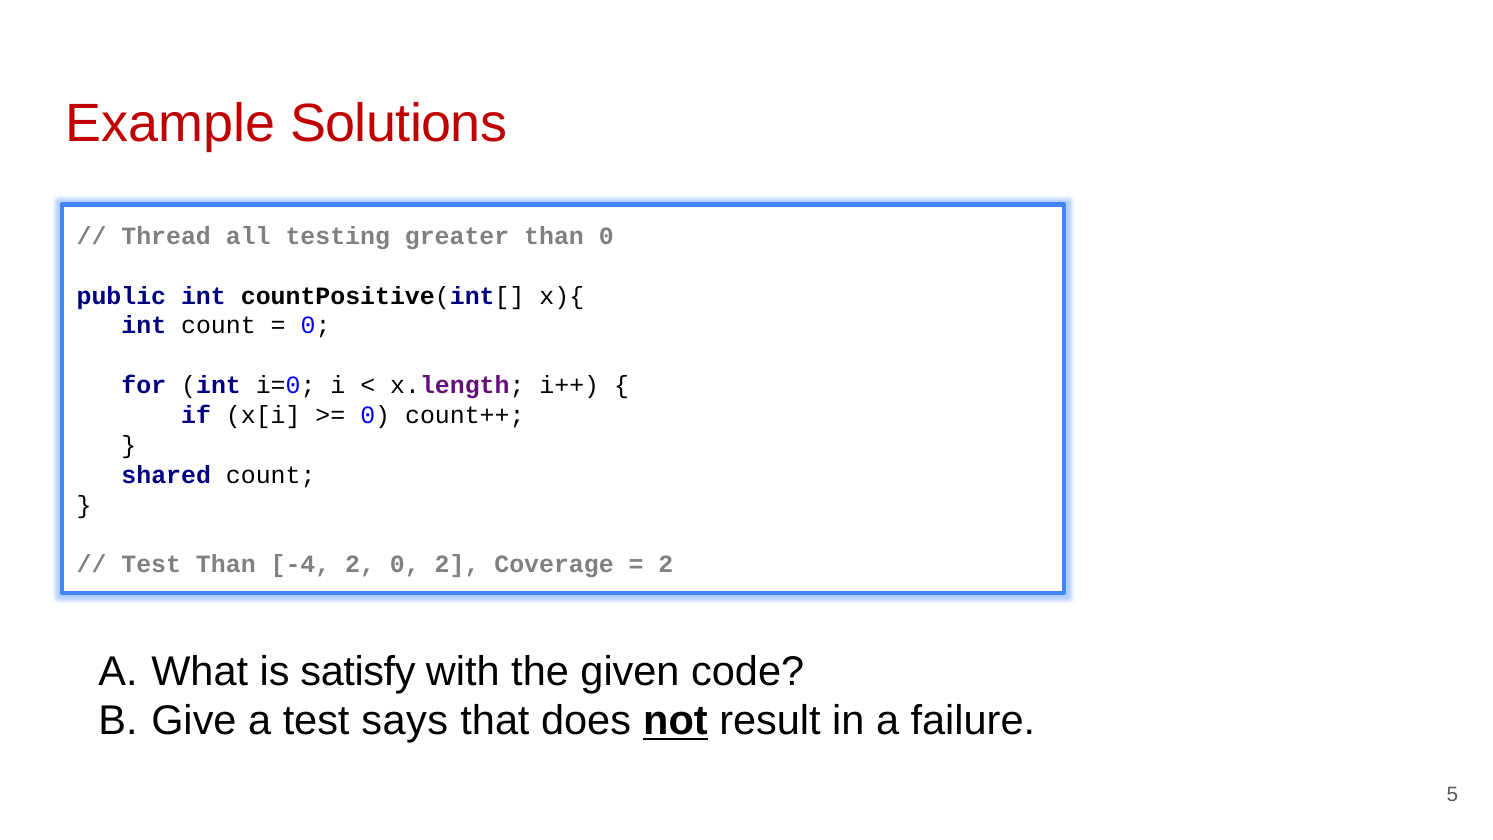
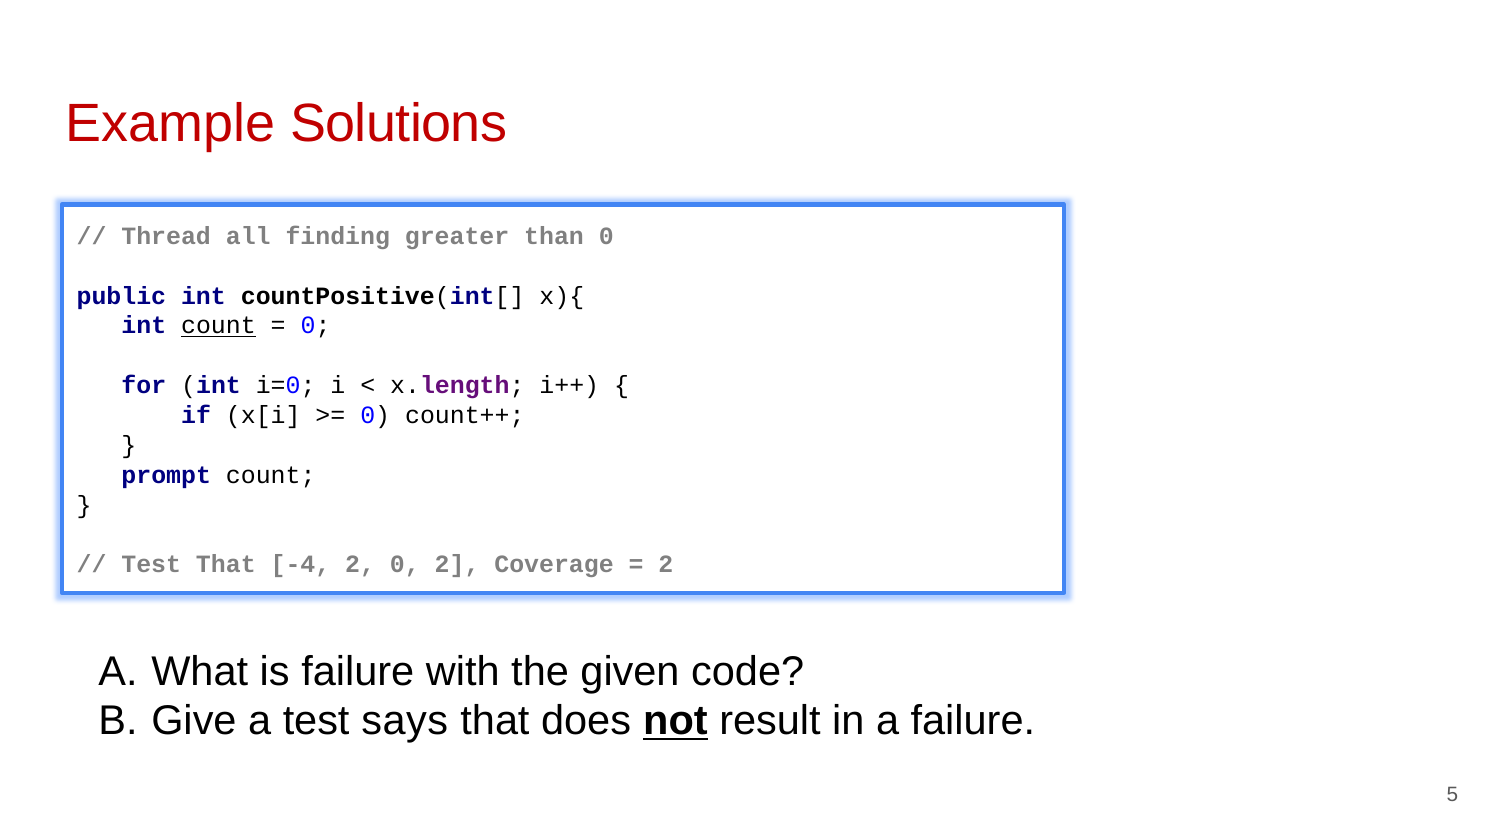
testing: testing -> finding
count at (218, 326) underline: none -> present
shared: shared -> prompt
Test Than: Than -> That
is satisfy: satisfy -> failure
